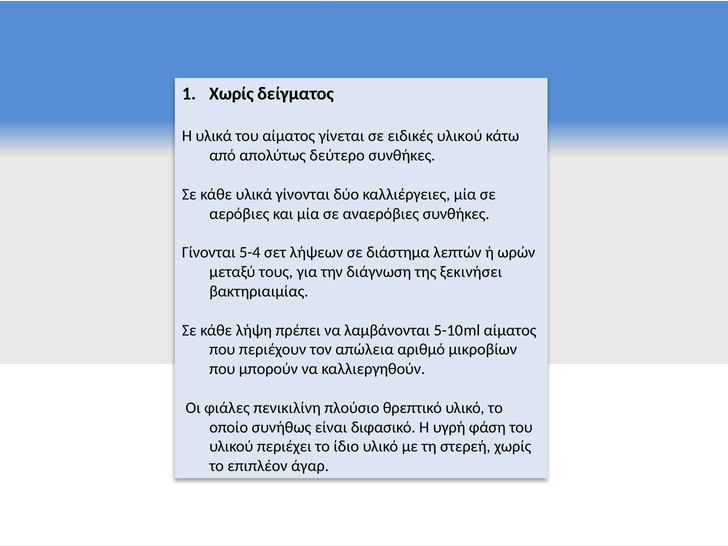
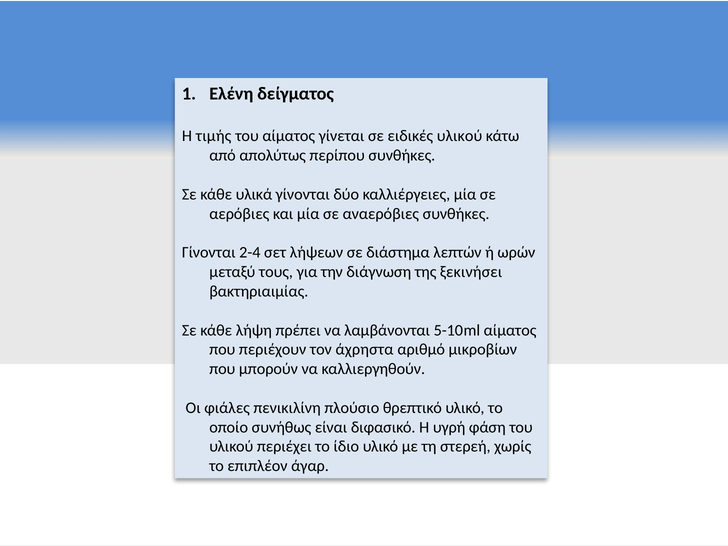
Χωρίς at (231, 94): Χωρίς -> Ελένη
Η υλικά: υλικά -> τιμής
δεύτερο: δεύτερο -> περίπου
5-4: 5-4 -> 2-4
απώλεια: απώλεια -> άχρηστα
